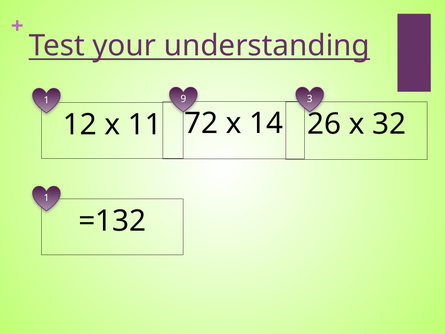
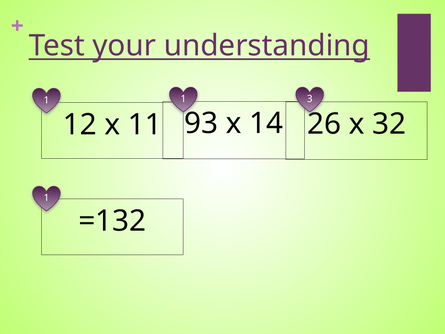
1 9: 9 -> 1
72: 72 -> 93
